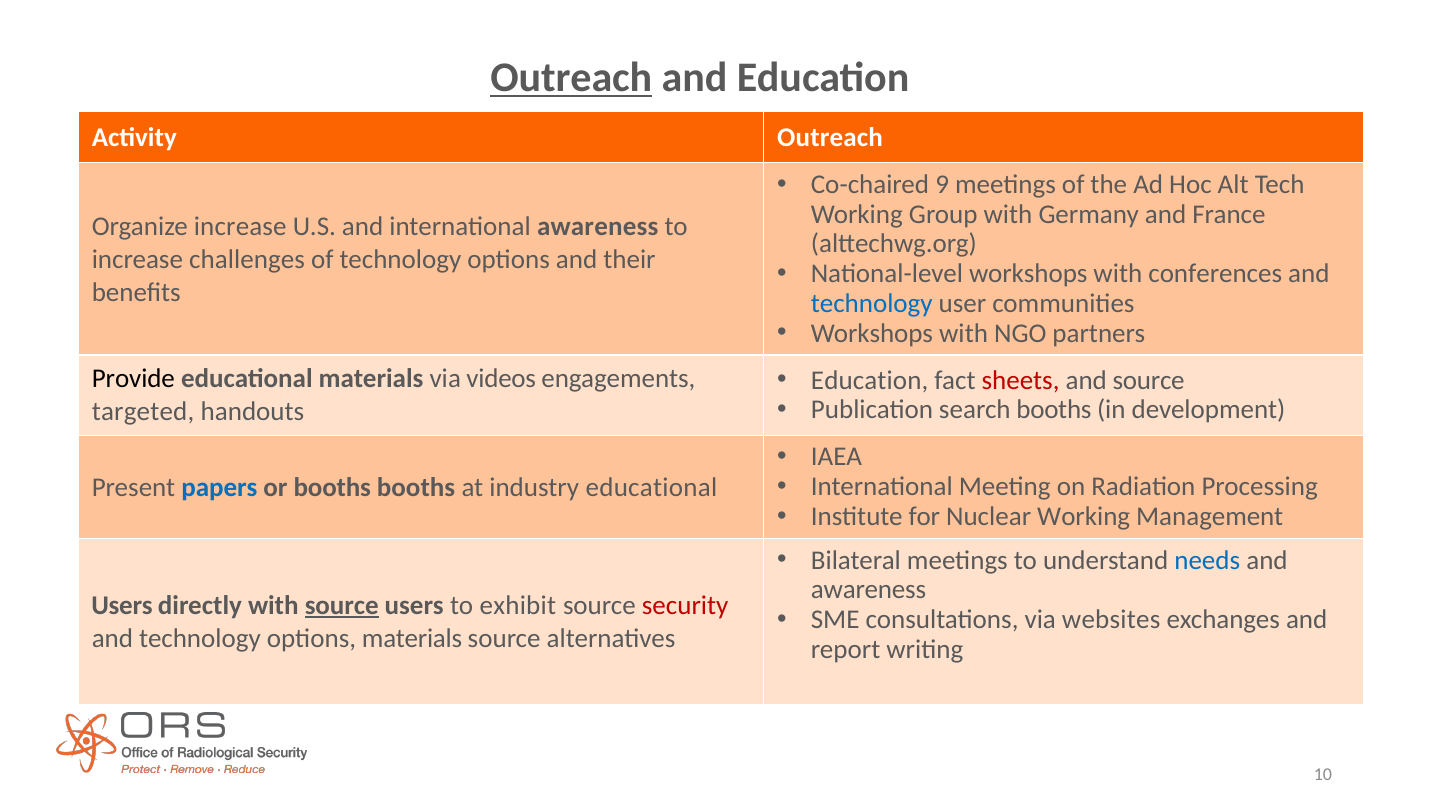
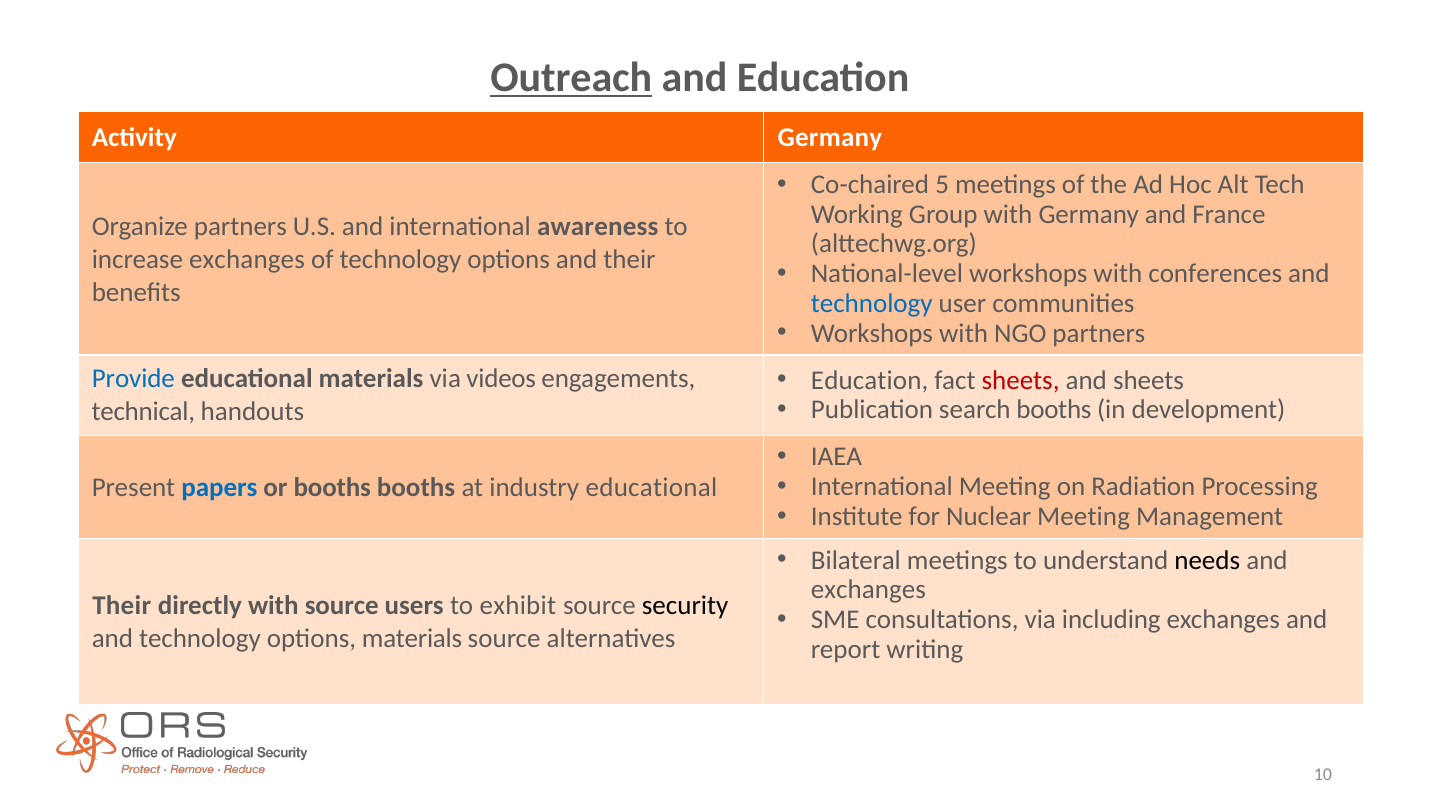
Activity Outreach: Outreach -> Germany
9: 9 -> 5
Organize increase: increase -> partners
increase challenges: challenges -> exchanges
and source: source -> sheets
Provide colour: black -> blue
targeted: targeted -> technical
Nuclear Working: Working -> Meeting
needs colour: blue -> black
awareness at (869, 590): awareness -> exchanges
Users at (122, 605): Users -> Their
source at (342, 605) underline: present -> none
security colour: red -> black
websites: websites -> including
